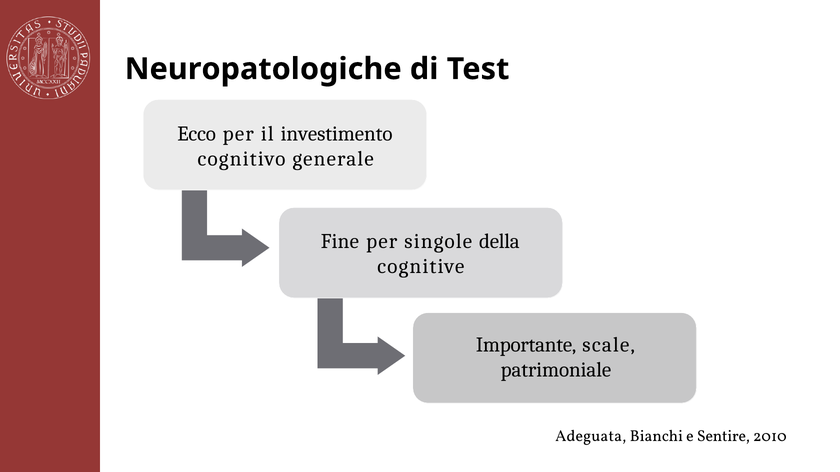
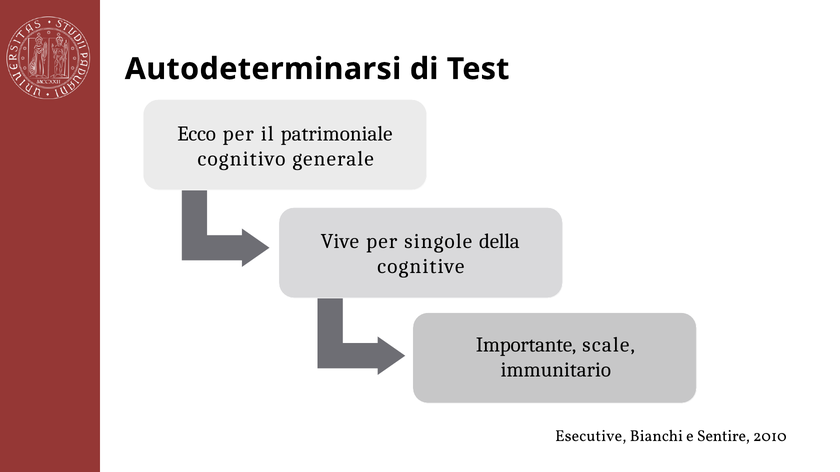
Neuropatologiche: Neuropatologiche -> Autodeterminarsi
investimento: investimento -> patrimoniale
Fine: Fine -> Vive
patrimoniale: patrimoniale -> immunitario
Adeguata: Adeguata -> Esecutive
